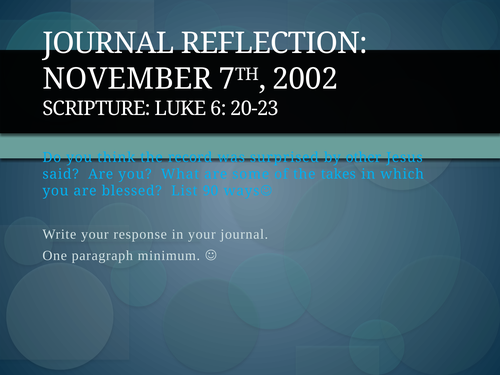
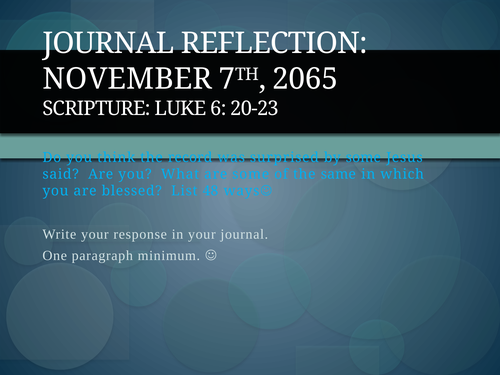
2002: 2002 -> 2065
by other: other -> some
takes: takes -> same
90: 90 -> 48
